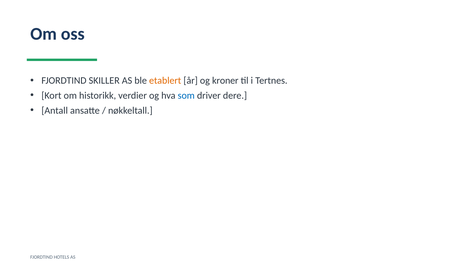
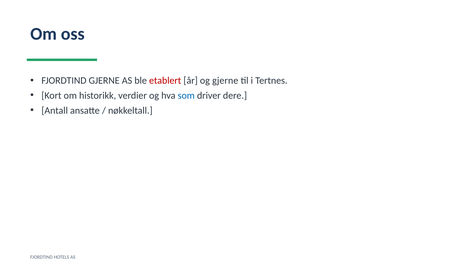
FJORDTIND SKILLER: SKILLER -> GJERNE
etablert colour: orange -> red
og kroner: kroner -> gjerne
